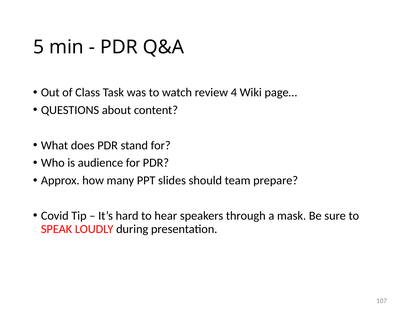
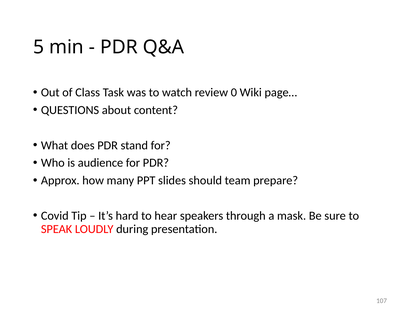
4: 4 -> 0
